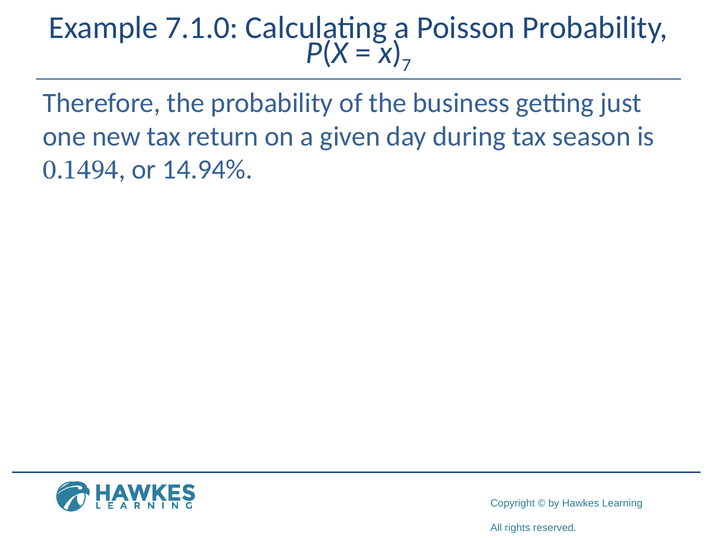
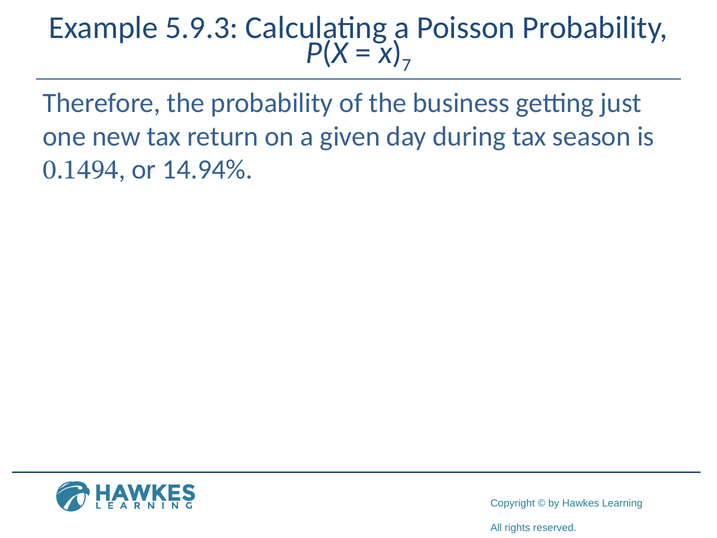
7.1.0: 7.1.0 -> 5.9.3
